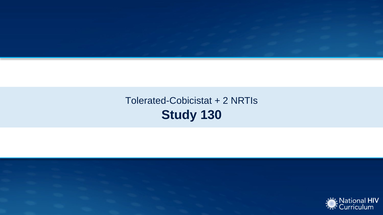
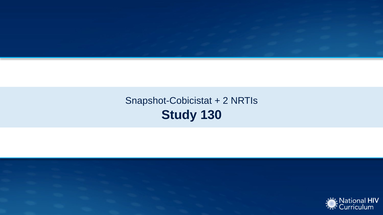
Tolerated-Cobicistat: Tolerated-Cobicistat -> Snapshot-Cobicistat
